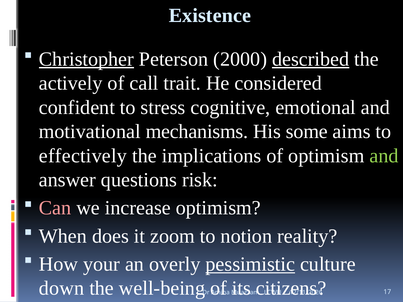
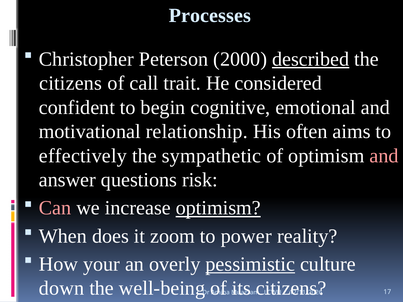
Existence: Existence -> Processes
Christopher underline: present -> none
actively at (71, 83): actively -> citizens
stress: stress -> begin
mechanisms: mechanisms -> relationship
some: some -> often
implications: implications -> sympathetic
and at (384, 156) colour: light green -> pink
optimism at (218, 208) underline: none -> present
notion: notion -> power
